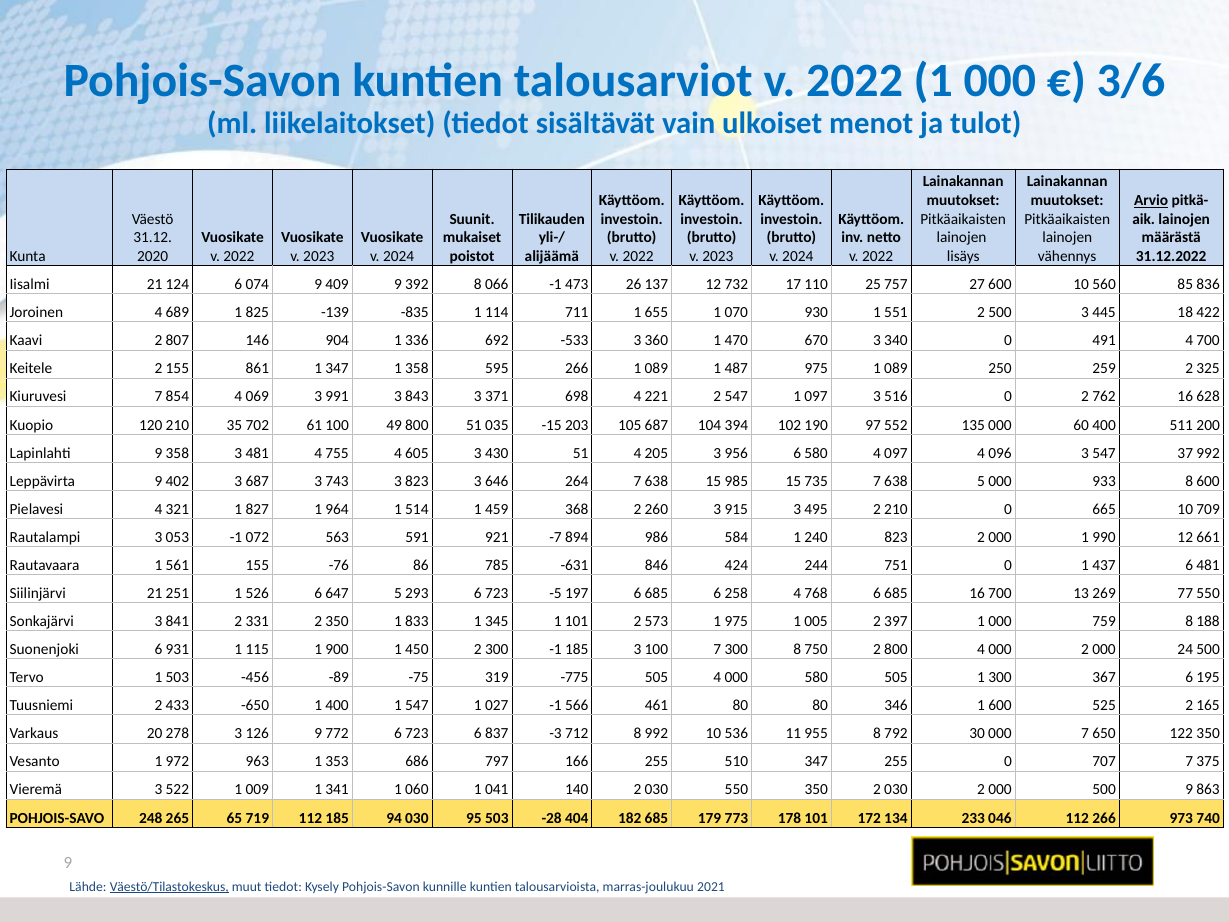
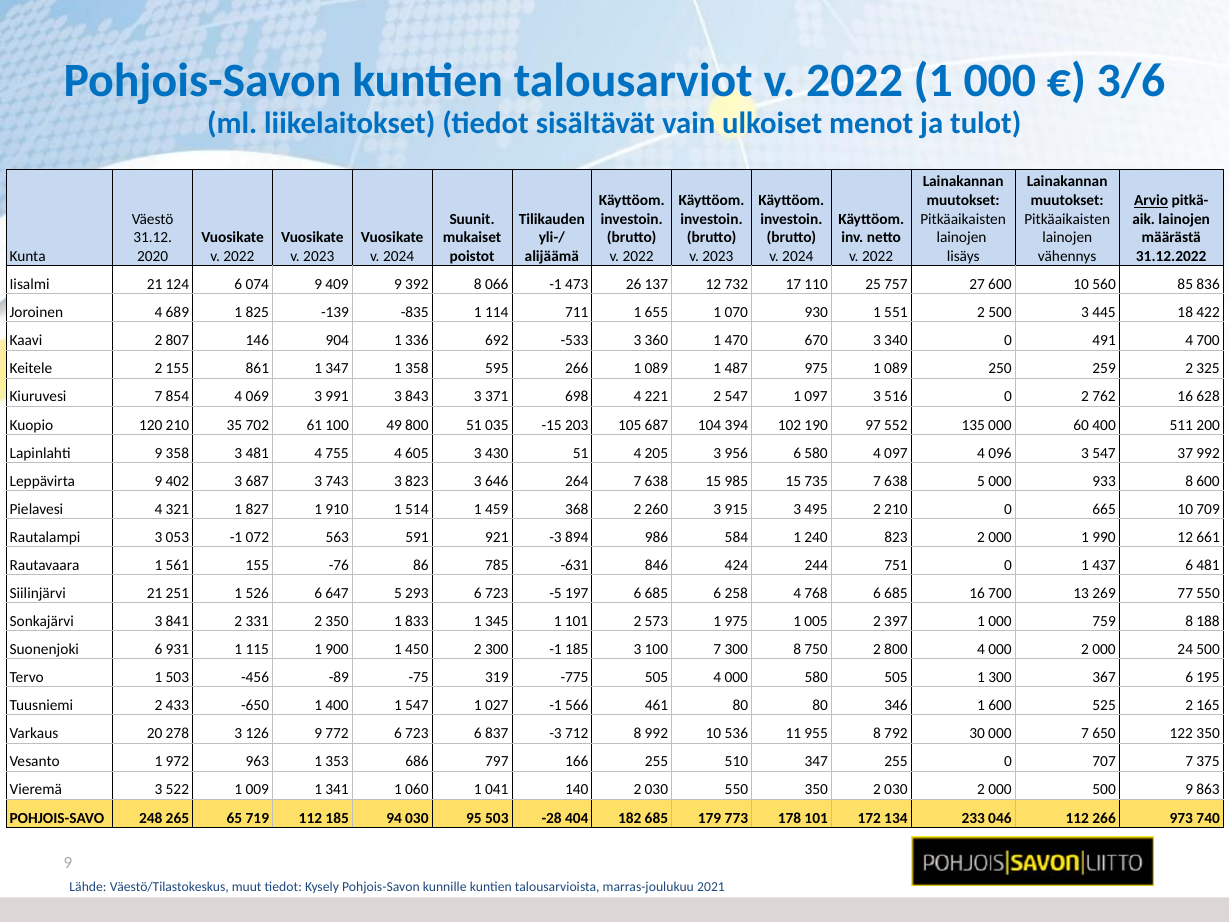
964: 964 -> 910
921 -7: -7 -> -3
Väestö/Tilastokeskus underline: present -> none
